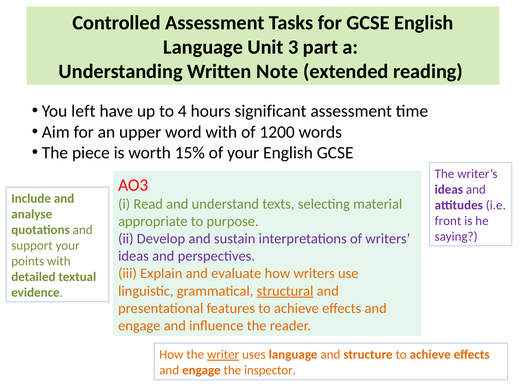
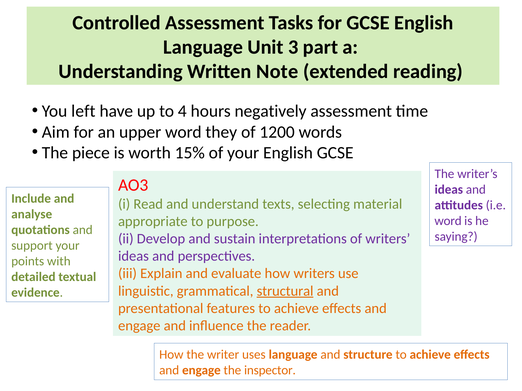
significant: significant -> negatively
word with: with -> they
front at (448, 221): front -> word
writer underline: present -> none
